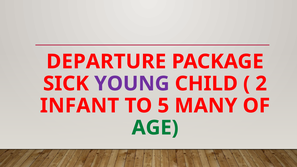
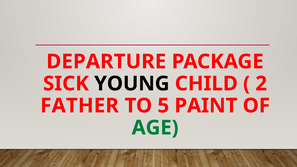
YOUNG colour: purple -> black
INFANT: INFANT -> FATHER
MANY: MANY -> PAINT
